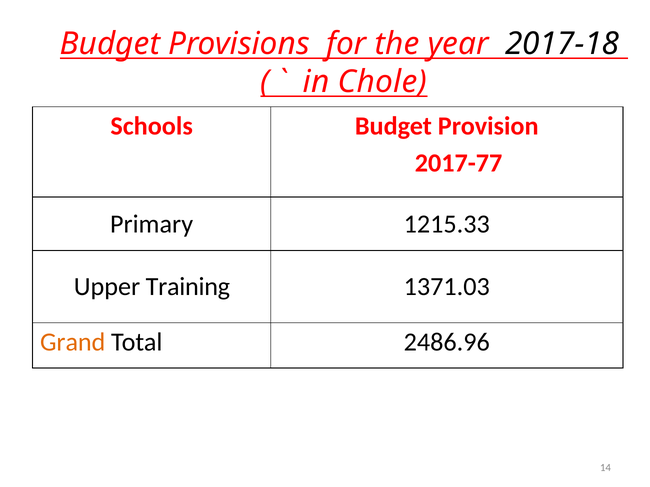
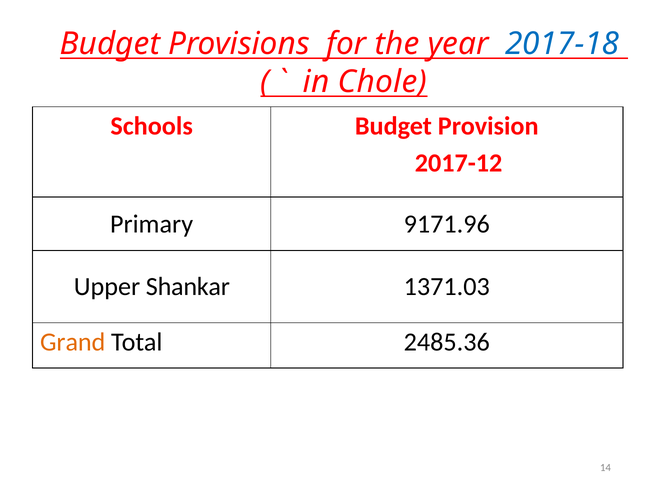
2017-18 colour: black -> blue
2017-77: 2017-77 -> 2017-12
1215.33: 1215.33 -> 9171.96
Training: Training -> Shankar
2486.96: 2486.96 -> 2485.36
